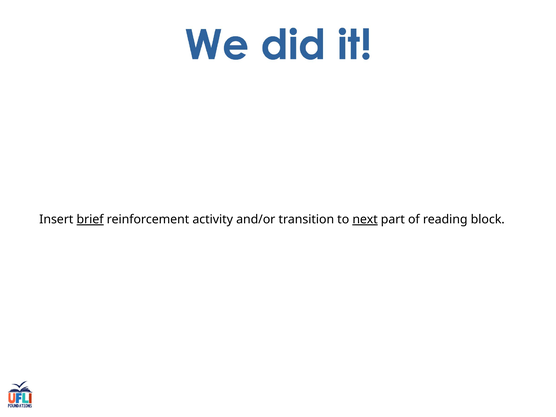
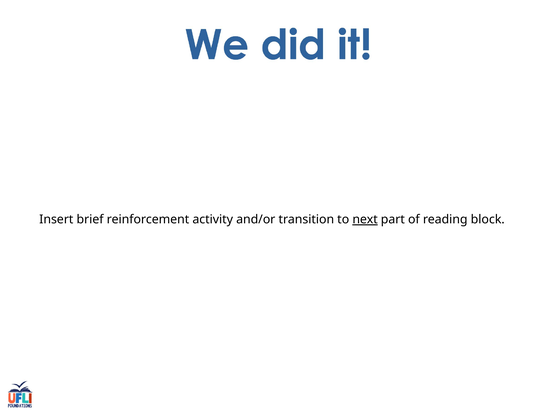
brief underline: present -> none
